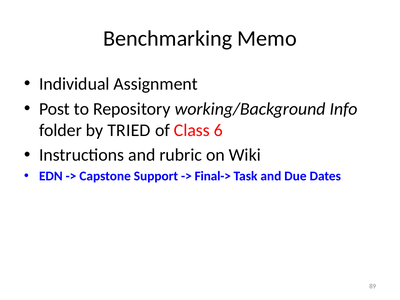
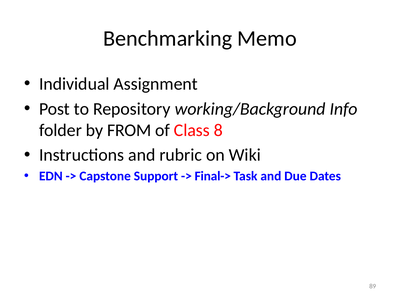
TRIED: TRIED -> FROM
6: 6 -> 8
